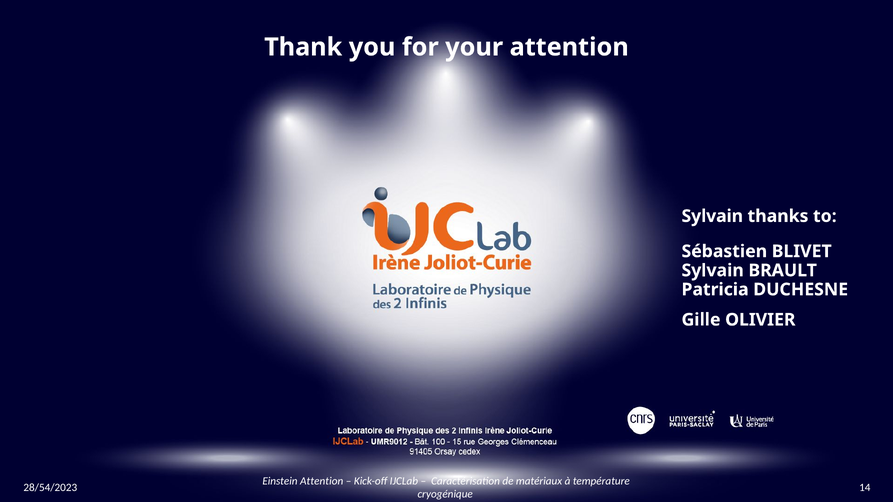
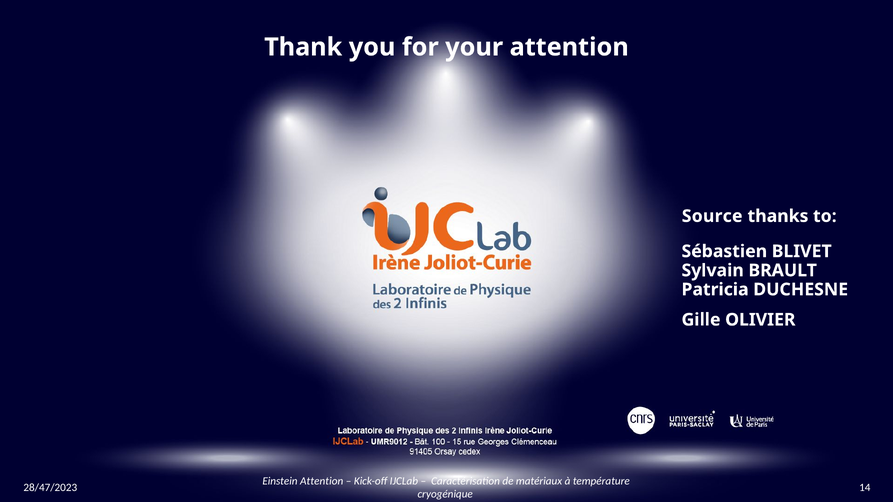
Sylvain at (712, 216): Sylvain -> Source
28/54/2023: 28/54/2023 -> 28/47/2023
